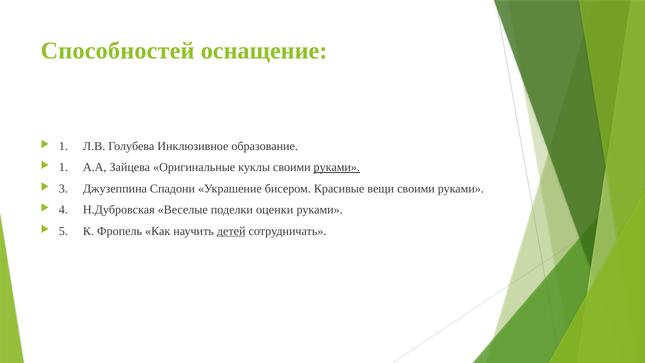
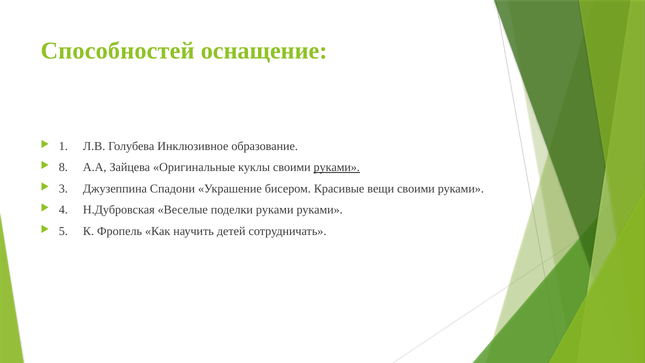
1 at (63, 167): 1 -> 8
поделки оценки: оценки -> руками
детей underline: present -> none
